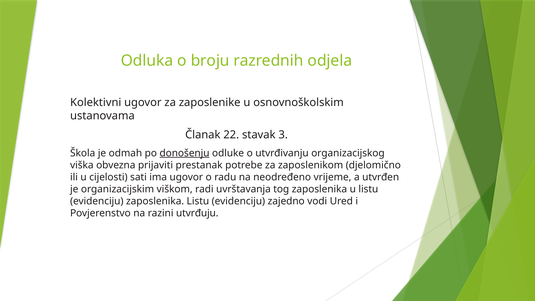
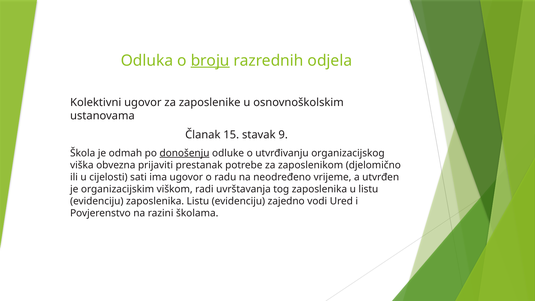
broju underline: none -> present
22: 22 -> 15
3: 3 -> 9
utvrđuju: utvrđuju -> školama
